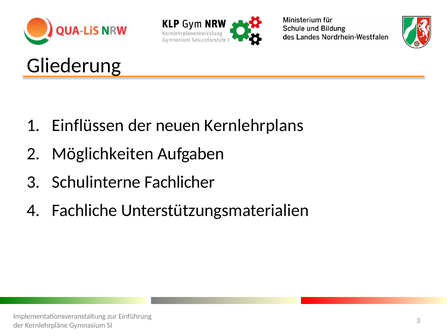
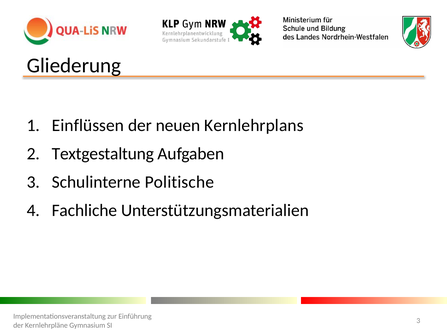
Möglichkeiten: Möglichkeiten -> Textgestaltung
Fachlicher: Fachlicher -> Politische
